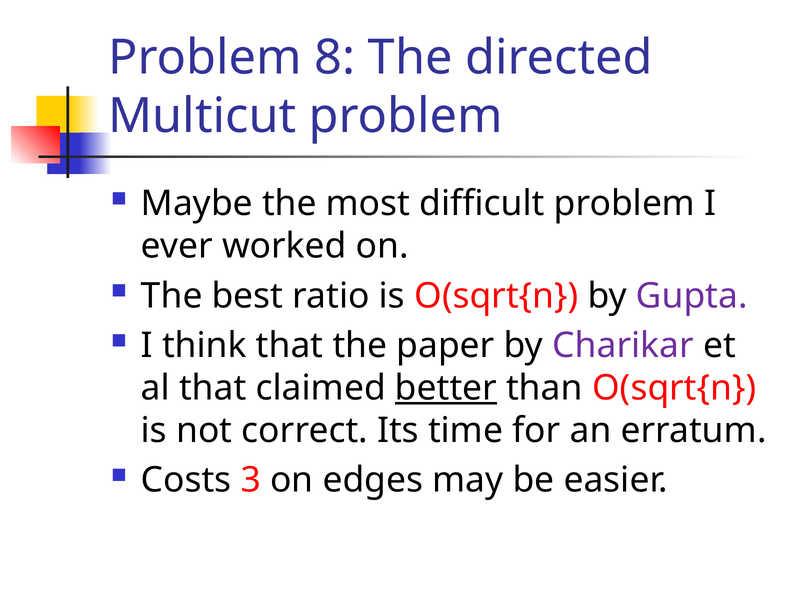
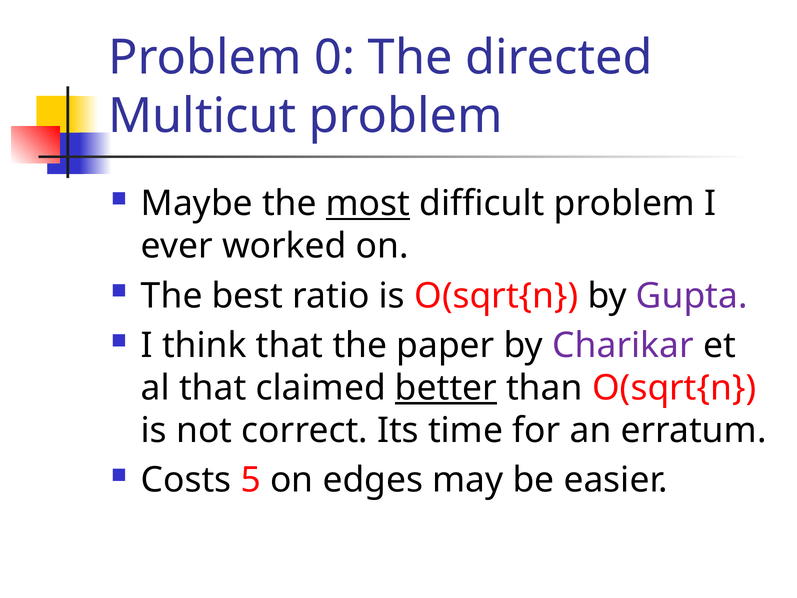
8: 8 -> 0
most underline: none -> present
3: 3 -> 5
